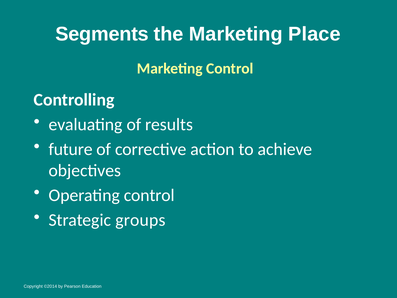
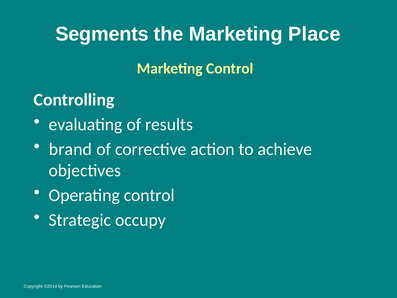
future: future -> brand
groups: groups -> occupy
